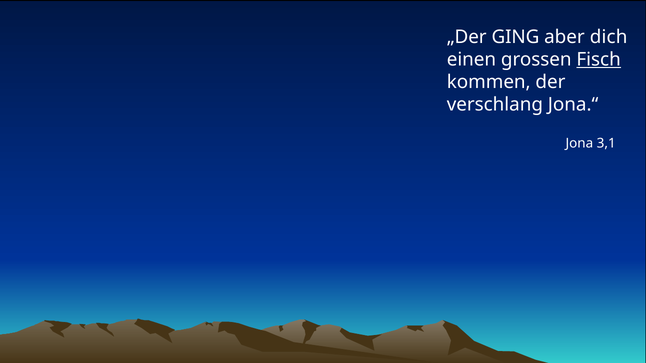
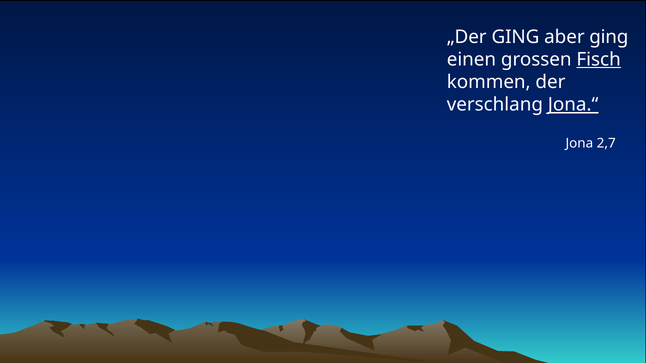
aber dich: dich -> ging
Jona.“ underline: none -> present
3,1: 3,1 -> 2,7
